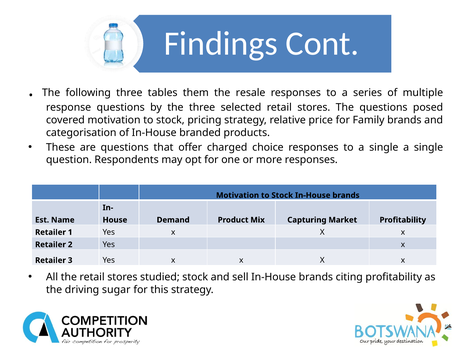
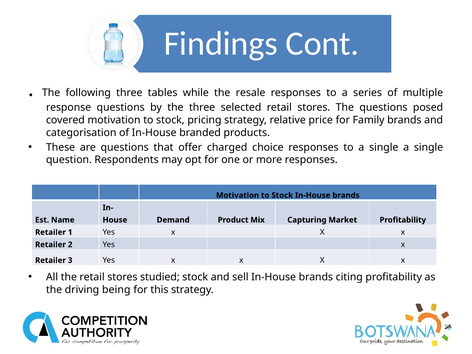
them: them -> while
sugar: sugar -> being
